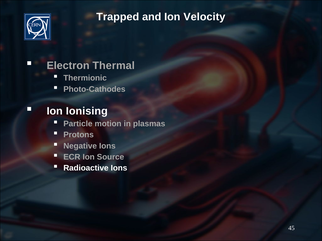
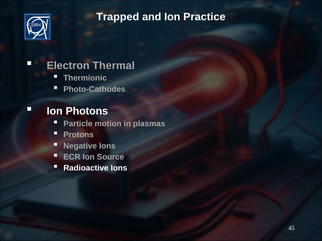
Velocity: Velocity -> Practice
Ionising: Ionising -> Photons
